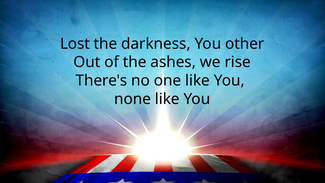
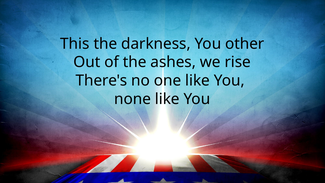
Lost: Lost -> This
